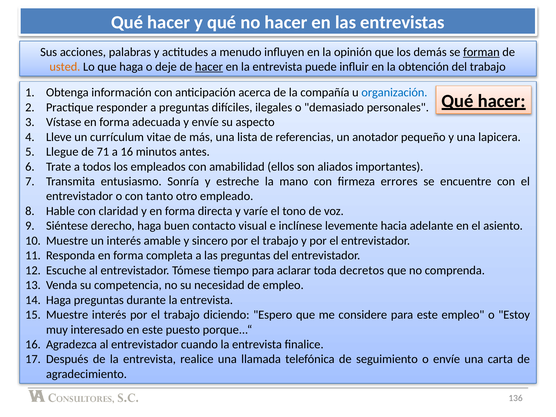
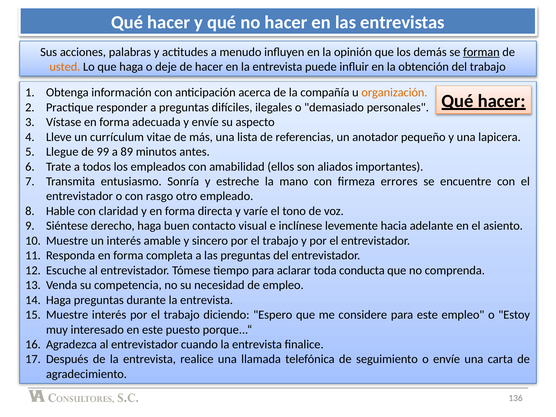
hacer at (209, 67) underline: present -> none
organización colour: blue -> orange
71: 71 -> 99
a 16: 16 -> 89
tanto: tanto -> rasgo
decretos: decretos -> conducta
